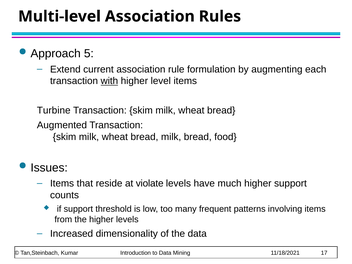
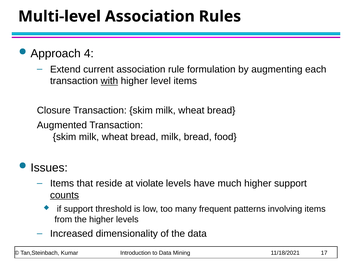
5: 5 -> 4
Turbine: Turbine -> Closure
counts underline: none -> present
